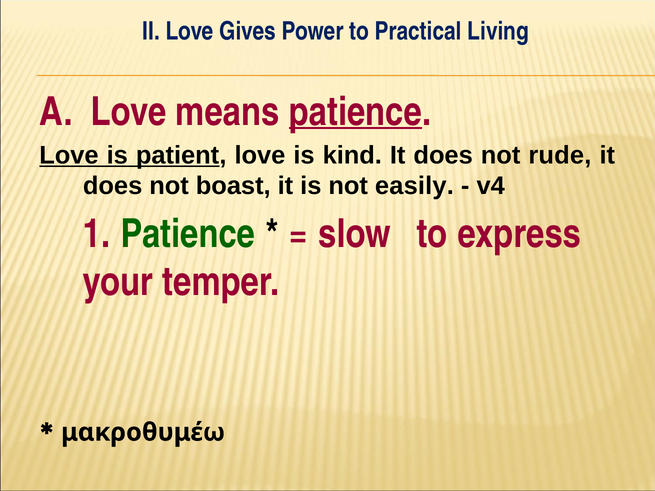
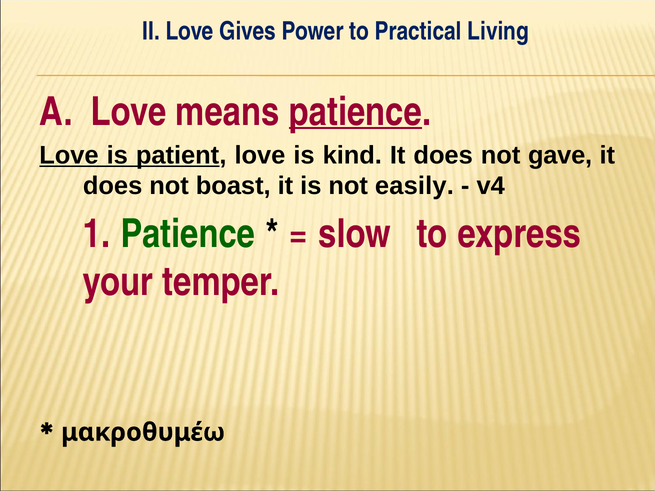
rude: rude -> gave
